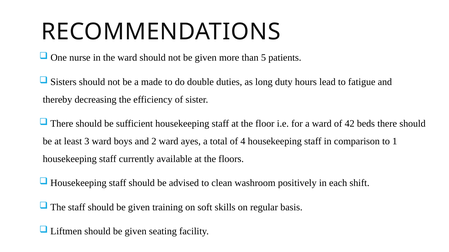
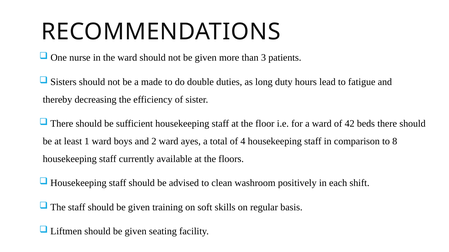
5: 5 -> 3
3: 3 -> 1
1: 1 -> 8
